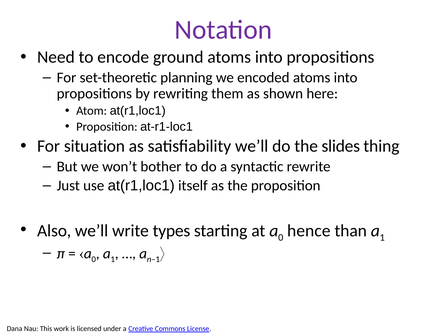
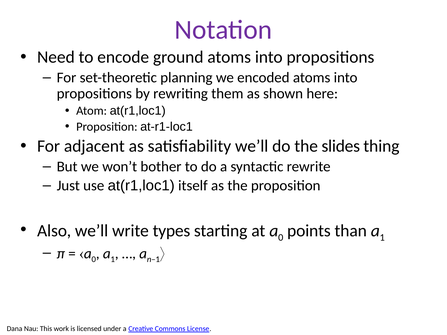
situation: situation -> adjacent
hence: hence -> points
